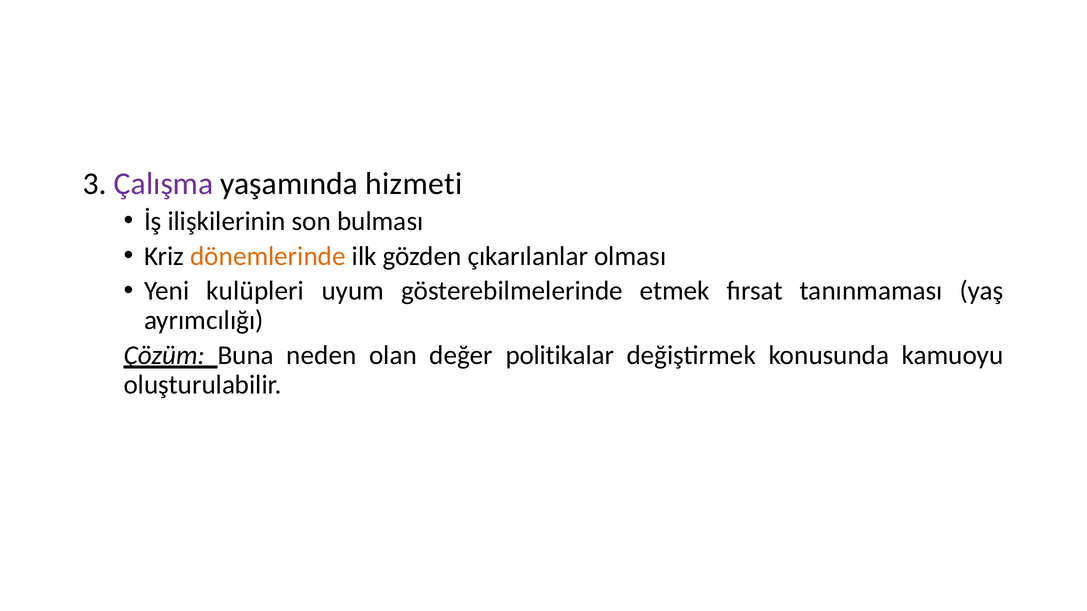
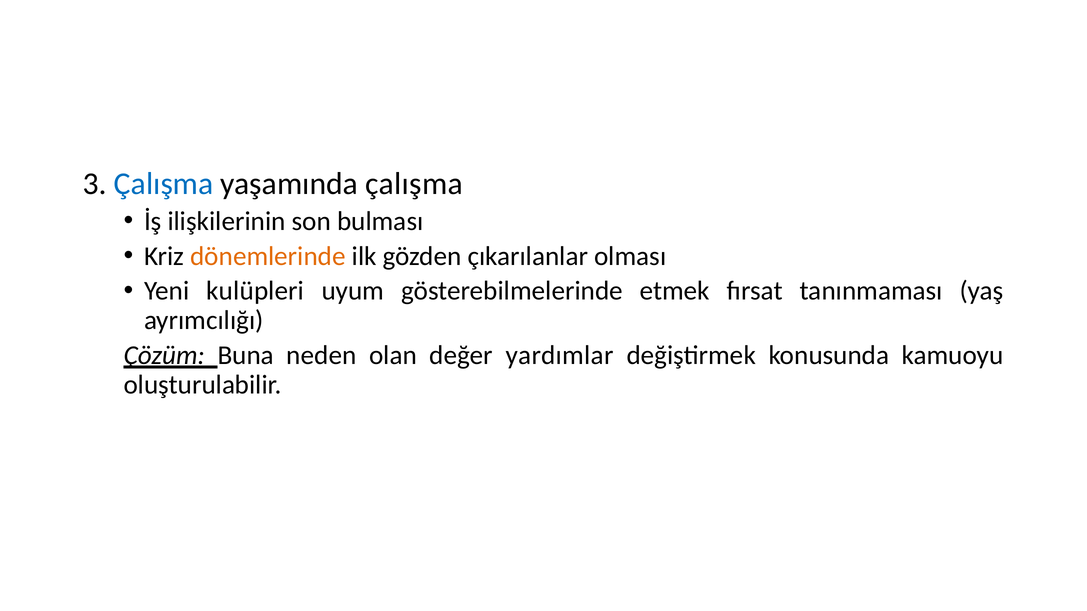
Çalışma at (164, 184) colour: purple -> blue
yaşamında hizmeti: hizmeti -> çalışma
politikalar: politikalar -> yardımlar
